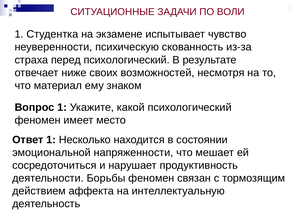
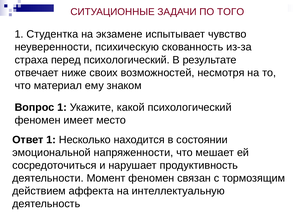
ВОЛИ: ВОЛИ -> ТОГО
Борьбы: Борьбы -> Момент
